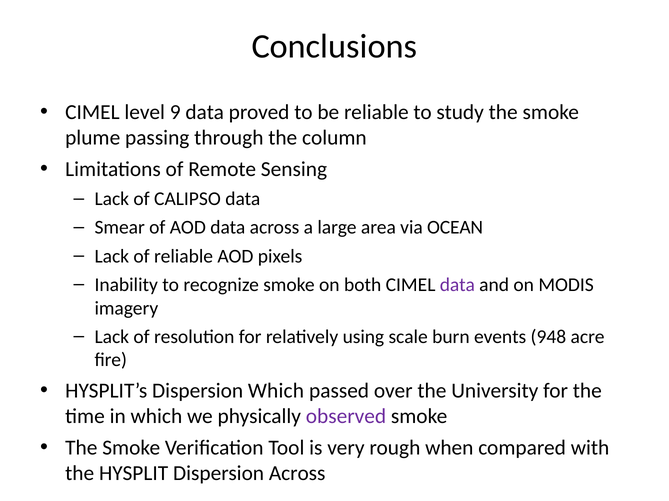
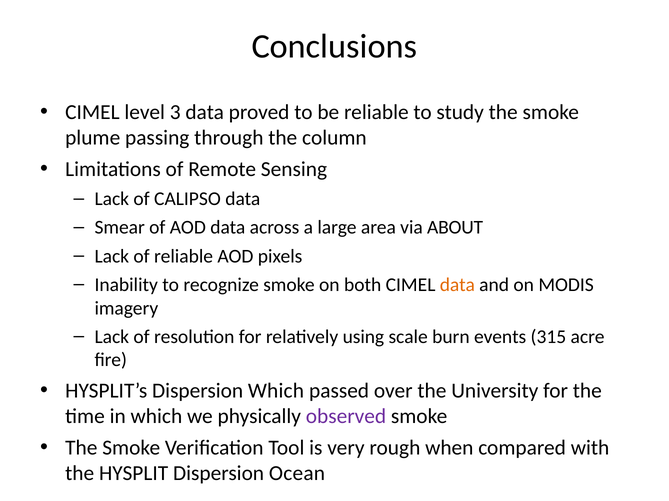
9: 9 -> 3
OCEAN: OCEAN -> ABOUT
data at (457, 285) colour: purple -> orange
948: 948 -> 315
Dispersion Across: Across -> Ocean
